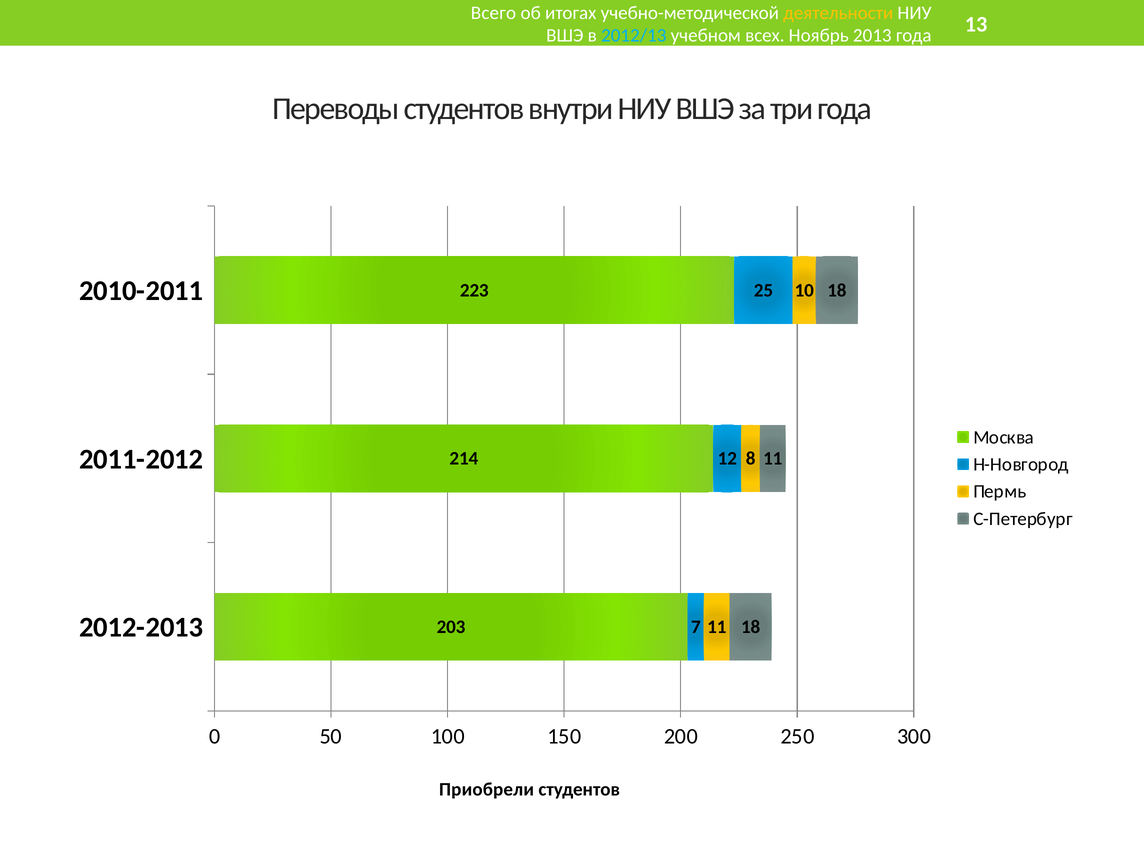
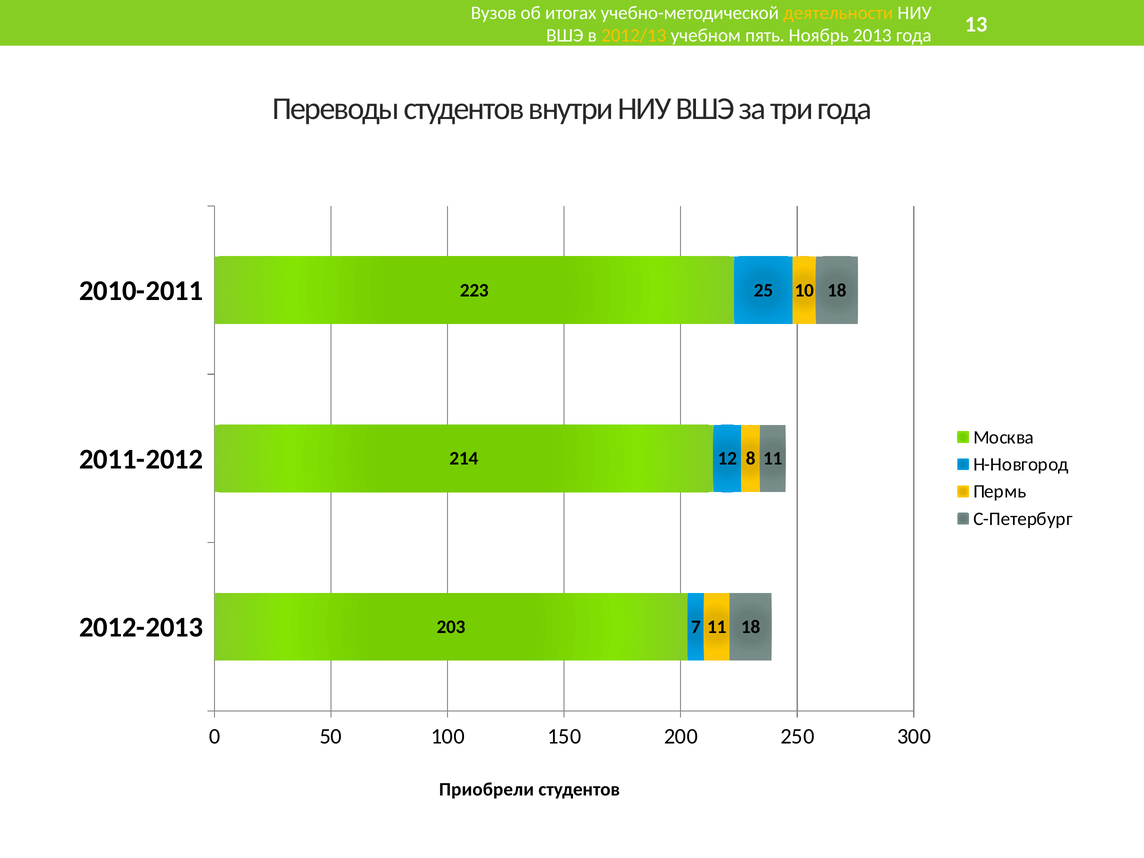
Всего: Всего -> Вузов
2012/13 colour: light blue -> yellow
всех: всех -> пять
